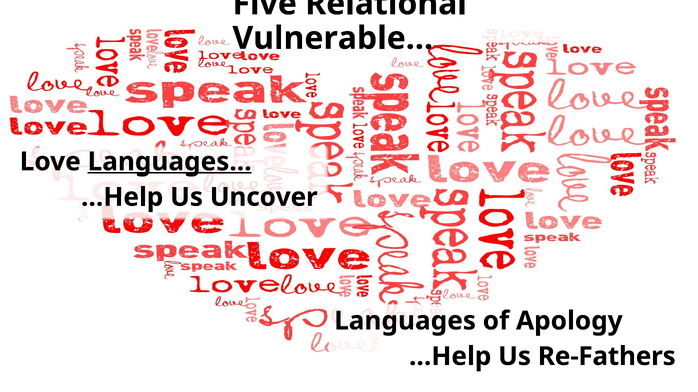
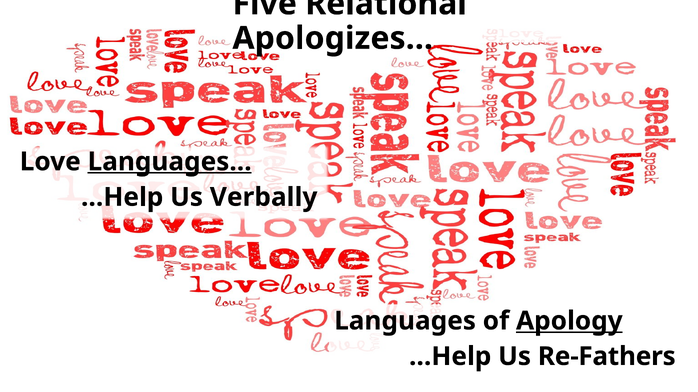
Vulnerable…: Vulnerable… -> Apologizes…
Uncover: Uncover -> Verbally
Apology underline: none -> present
